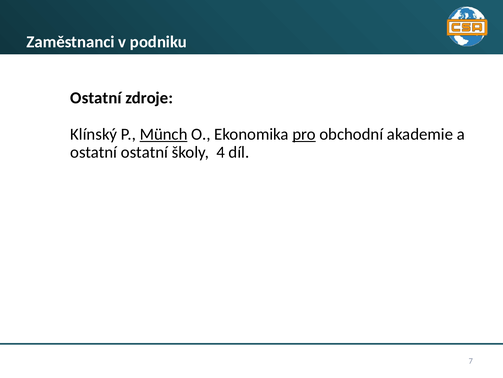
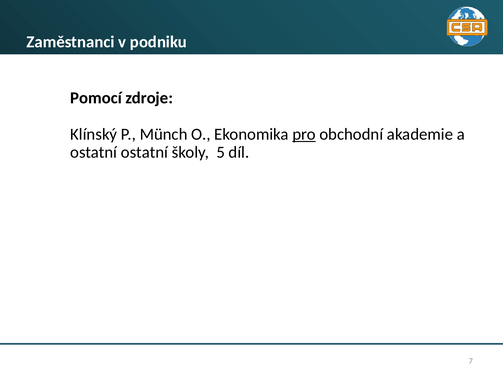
Ostatní at (96, 98): Ostatní -> Pomocí
Münch underline: present -> none
4: 4 -> 5
